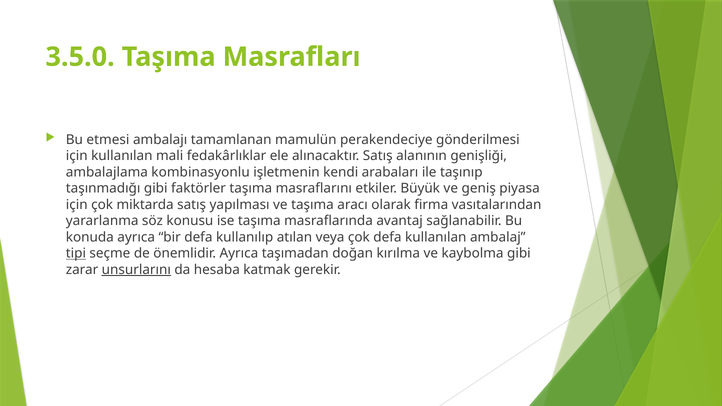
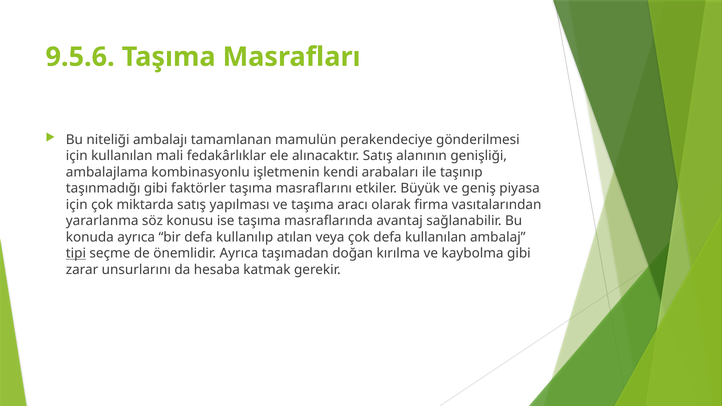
3.5.0: 3.5.0 -> 9.5.6
etmesi: etmesi -> niteliği
unsurlarını underline: present -> none
